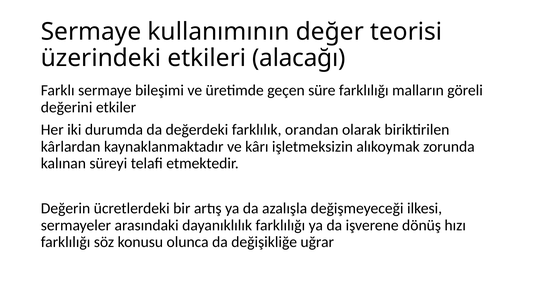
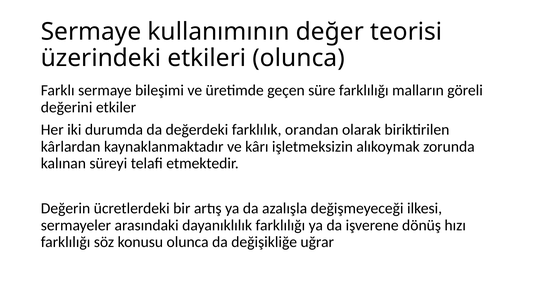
etkileri alacağı: alacağı -> olunca
